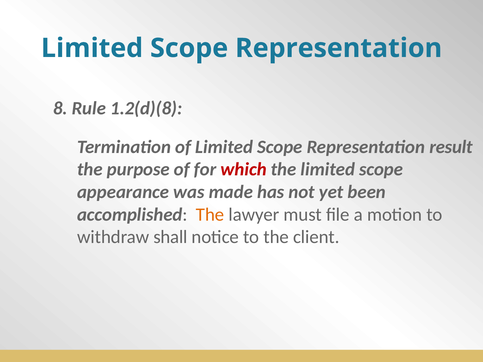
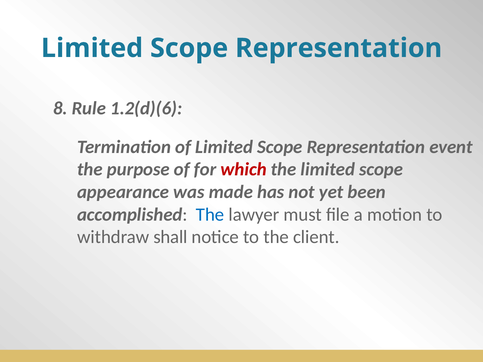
1.2(d)(8: 1.2(d)(8 -> 1.2(d)(6
result: result -> event
The at (210, 215) colour: orange -> blue
